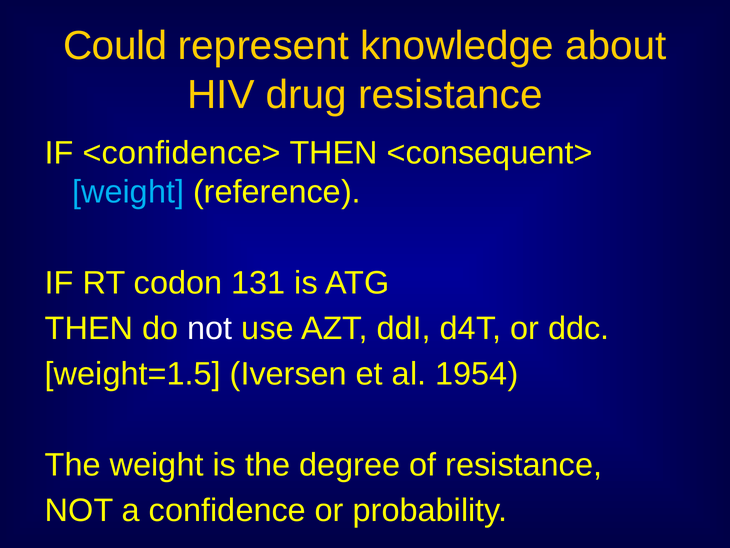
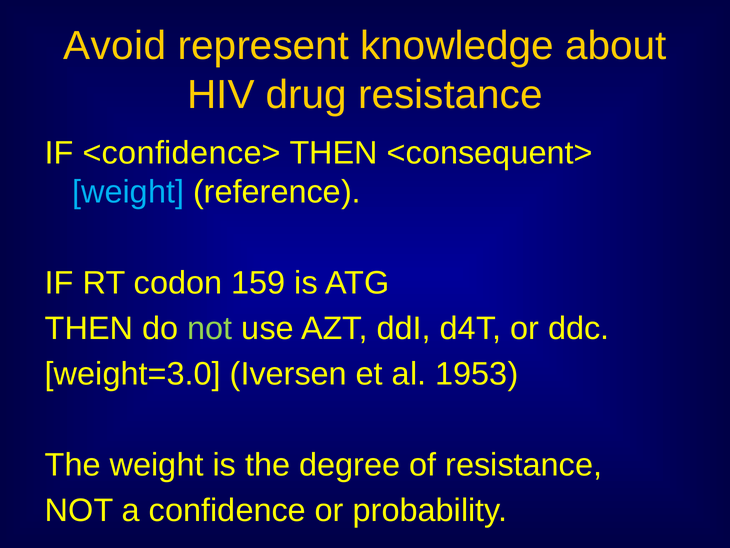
Could: Could -> Avoid
131: 131 -> 159
not at (210, 328) colour: white -> light green
weight=1.5: weight=1.5 -> weight=3.0
1954: 1954 -> 1953
